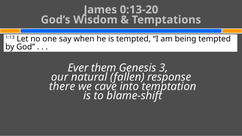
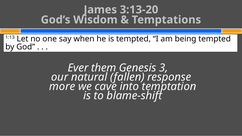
0:13-20: 0:13-20 -> 3:13-20
there: there -> more
